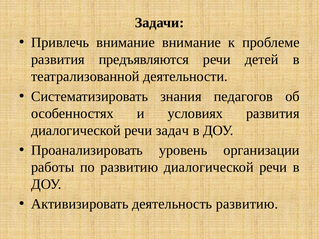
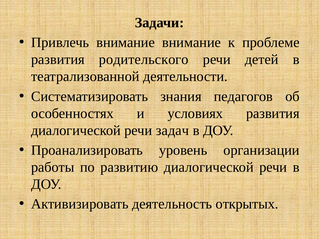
предъявляются: предъявляются -> родительского
деятельность развитию: развитию -> открытых
